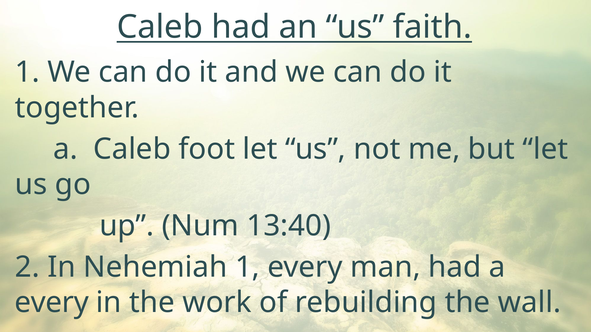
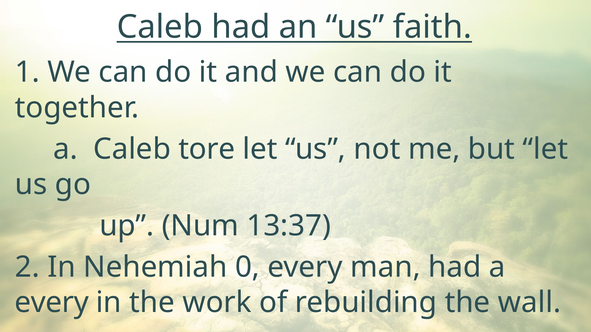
foot: foot -> tore
13:40: 13:40 -> 13:37
Nehemiah 1: 1 -> 0
